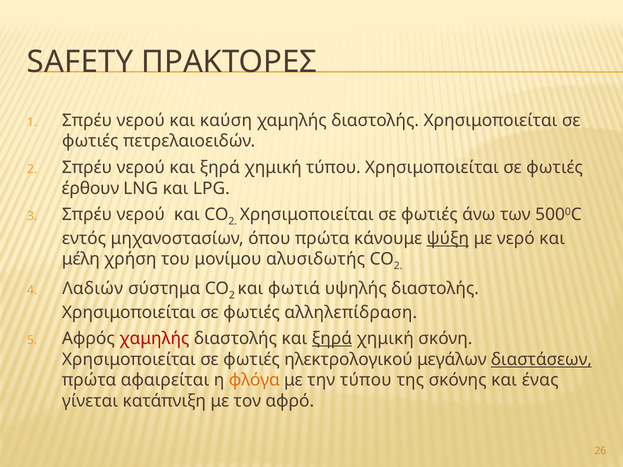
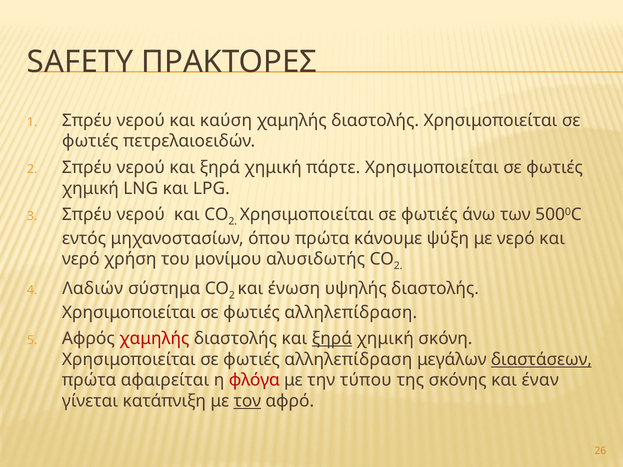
χημική τύπου: τύπου -> πάρτε
έρθουν at (90, 188): έρθουν -> χημική
ψύξη underline: present -> none
μέλη at (81, 259): μέλη -> νερό
φωτιά: φωτιά -> ένωση
ηλεκτρολογικού at (349, 360): ηλεκτρολογικού -> αλληλεπίδραση
φλόγα colour: orange -> red
ένας: ένας -> έναν
τον underline: none -> present
